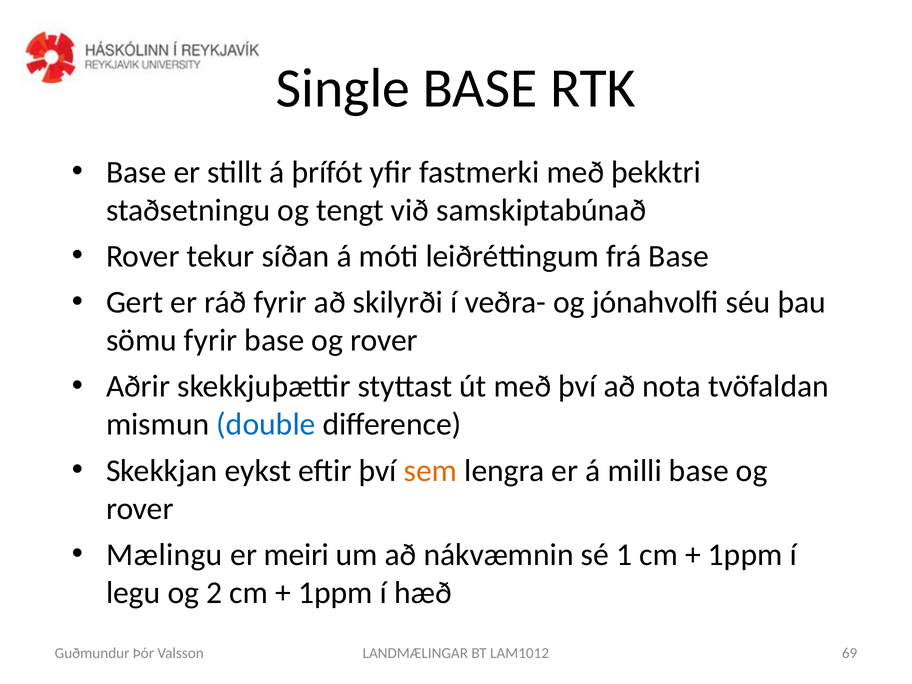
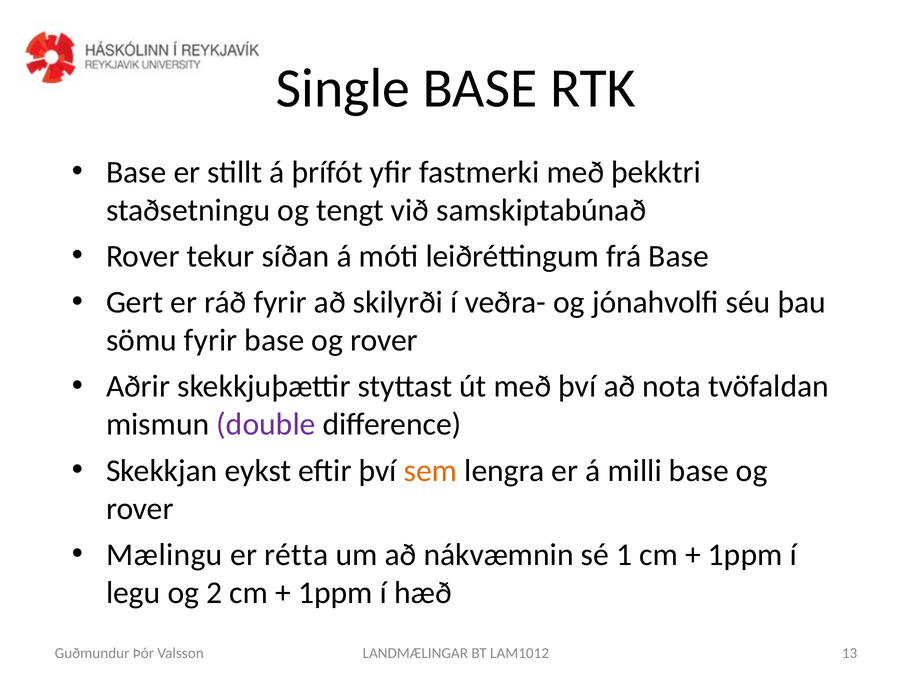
double colour: blue -> purple
meiri: meiri -> rétta
69: 69 -> 13
